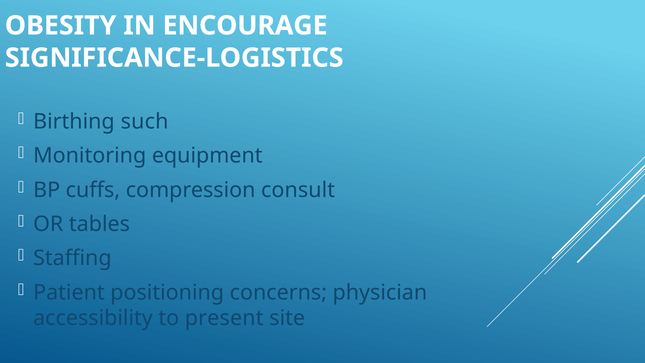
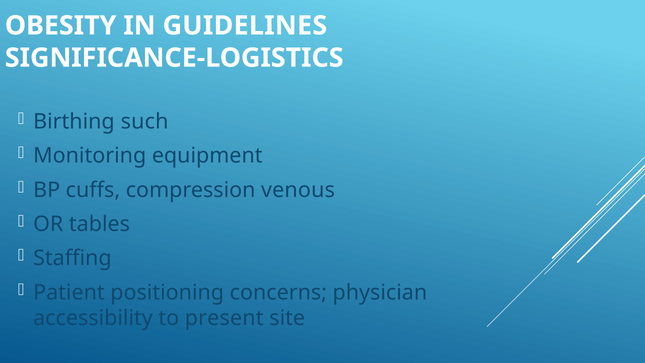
ENCOURAGE: ENCOURAGE -> GUIDELINES
consult: consult -> venous
